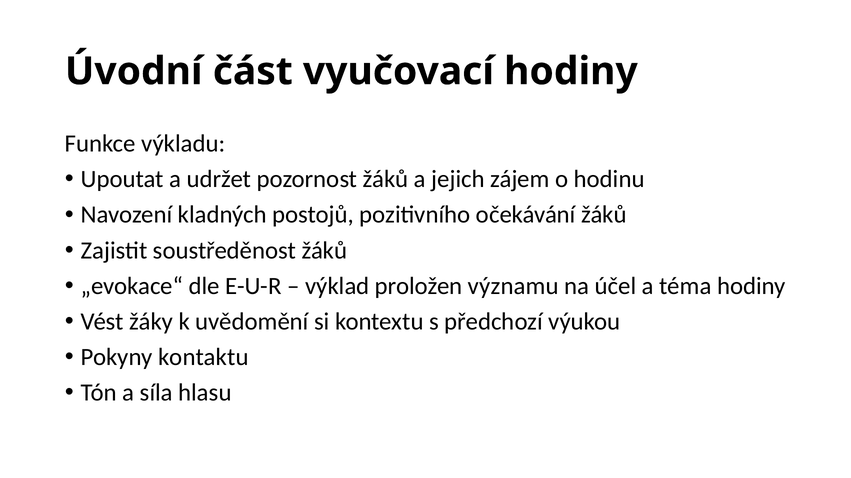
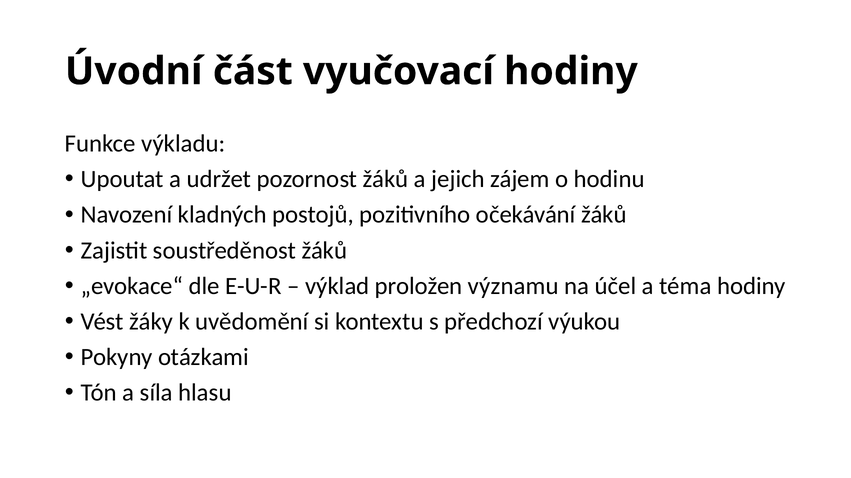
kontaktu: kontaktu -> otázkami
